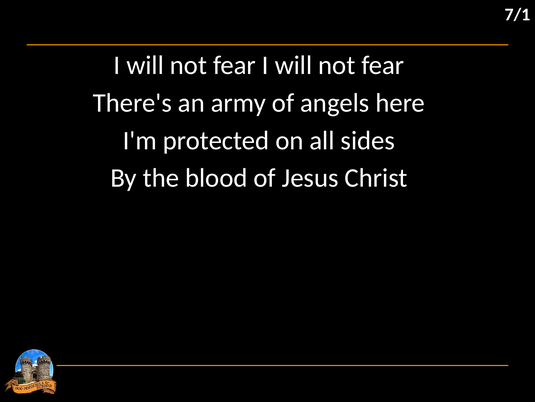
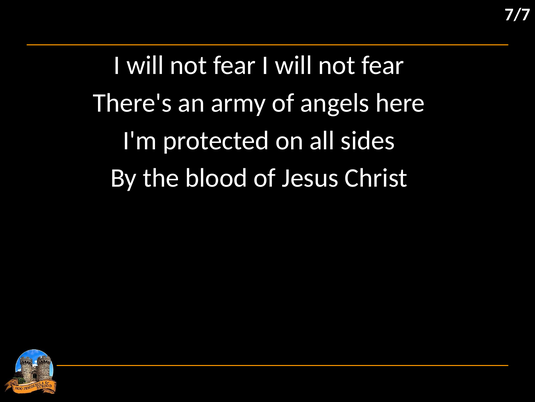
7/1: 7/1 -> 7/7
